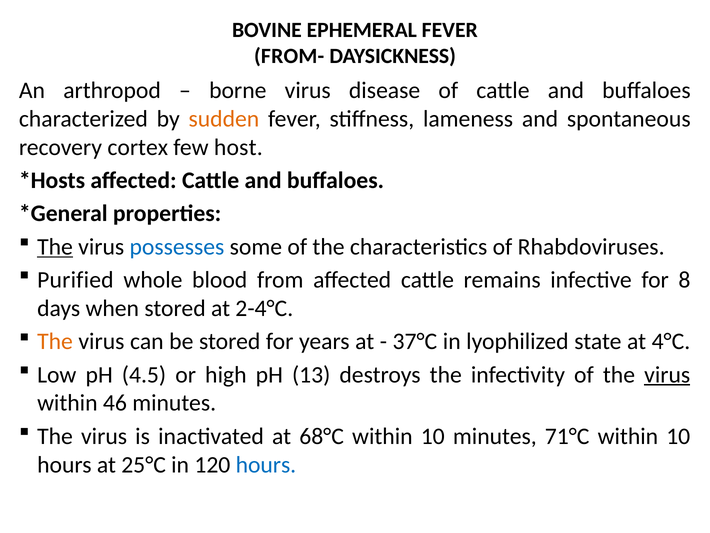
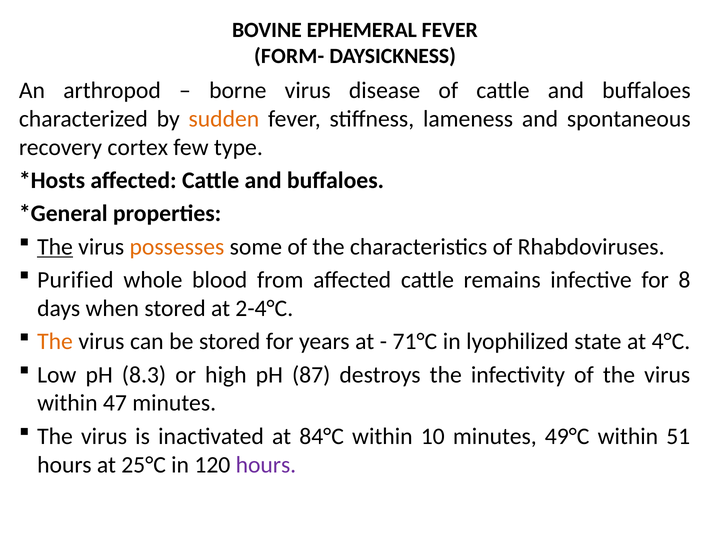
FROM-: FROM- -> FORM-
host: host -> type
possesses colour: blue -> orange
37°C: 37°C -> 71°C
4.5: 4.5 -> 8.3
13: 13 -> 87
virus at (667, 374) underline: present -> none
46: 46 -> 47
68°C: 68°C -> 84°C
71°C: 71°C -> 49°C
10 at (678, 436): 10 -> 51
hours at (266, 464) colour: blue -> purple
